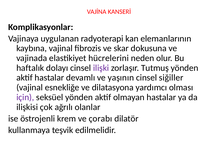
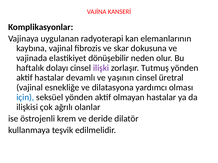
hücrelerini: hücrelerini -> dönüşebilir
siğiller: siğiller -> üretral
için colour: purple -> blue
çorabı: çorabı -> deride
